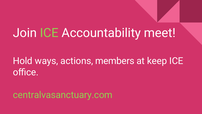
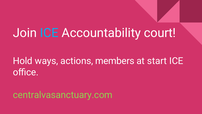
ICE at (49, 33) colour: light green -> light blue
meet: meet -> court
keep: keep -> start
